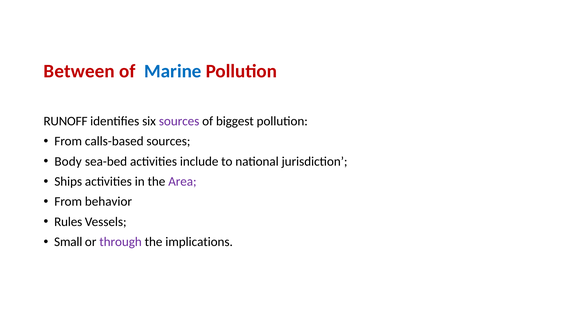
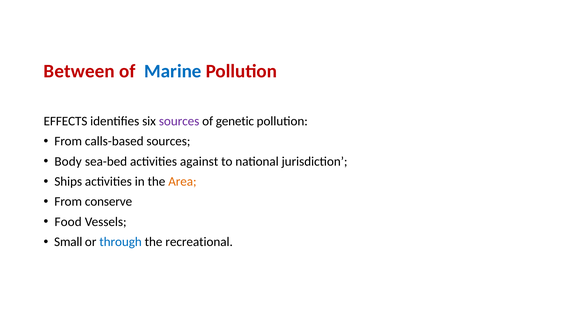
RUNOFF: RUNOFF -> EFFECTS
biggest: biggest -> genetic
include: include -> against
Area colour: purple -> orange
behavior: behavior -> conserve
Rules: Rules -> Food
through colour: purple -> blue
implications: implications -> recreational
